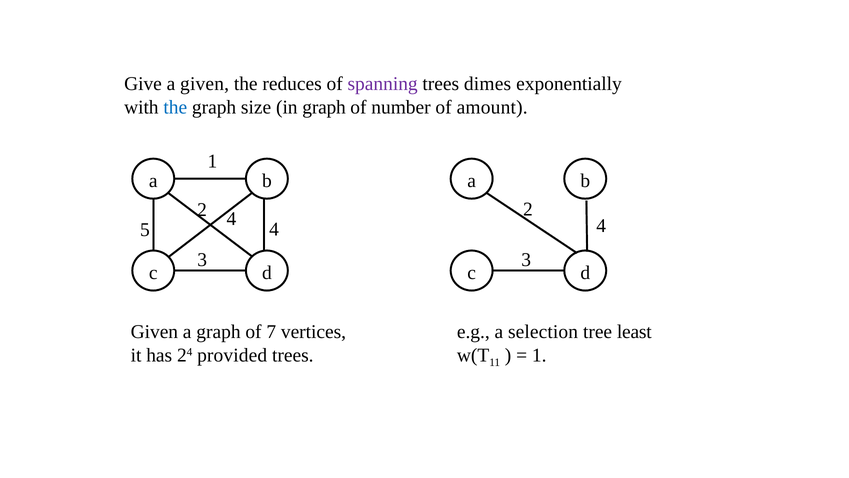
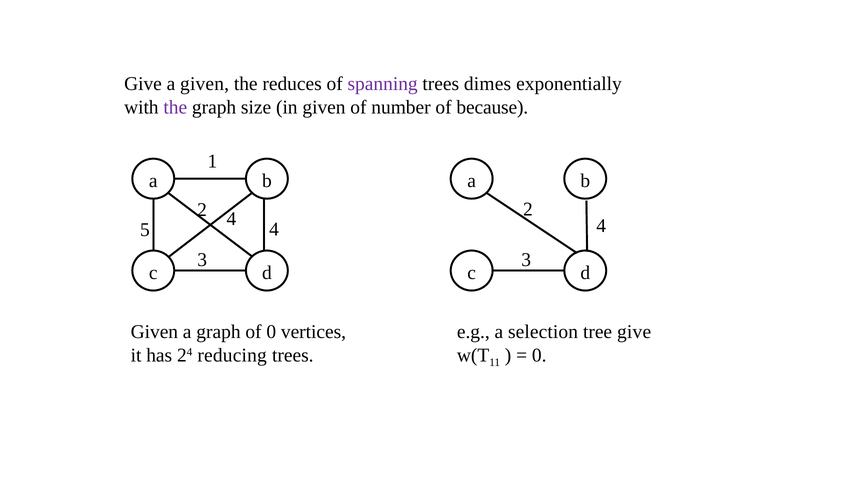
the at (175, 107) colour: blue -> purple
in graph: graph -> given
amount: amount -> because
of 7: 7 -> 0
tree least: least -> give
provided: provided -> reducing
1 at (539, 355): 1 -> 0
